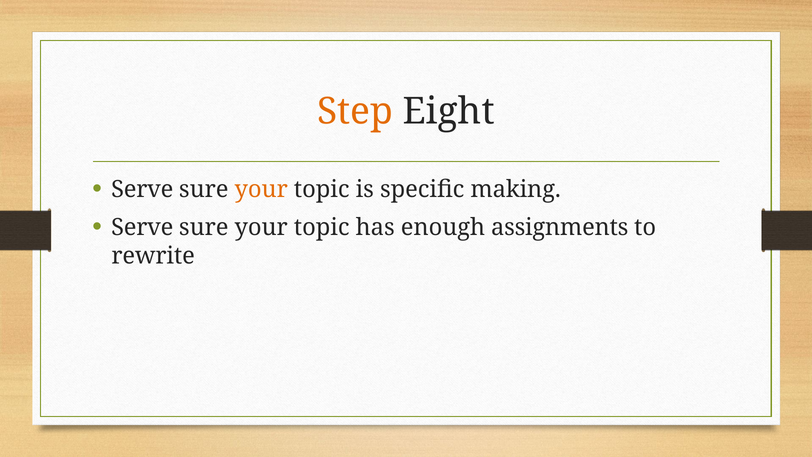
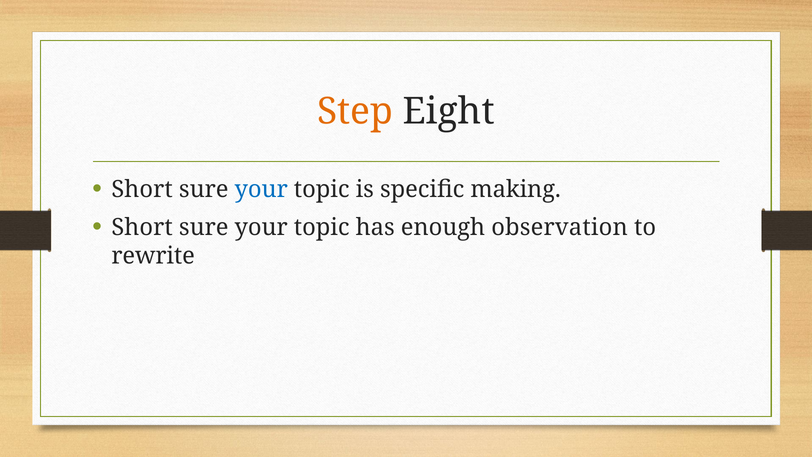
Serve at (142, 189): Serve -> Short
your at (261, 189) colour: orange -> blue
Serve at (142, 227): Serve -> Short
assignments: assignments -> observation
